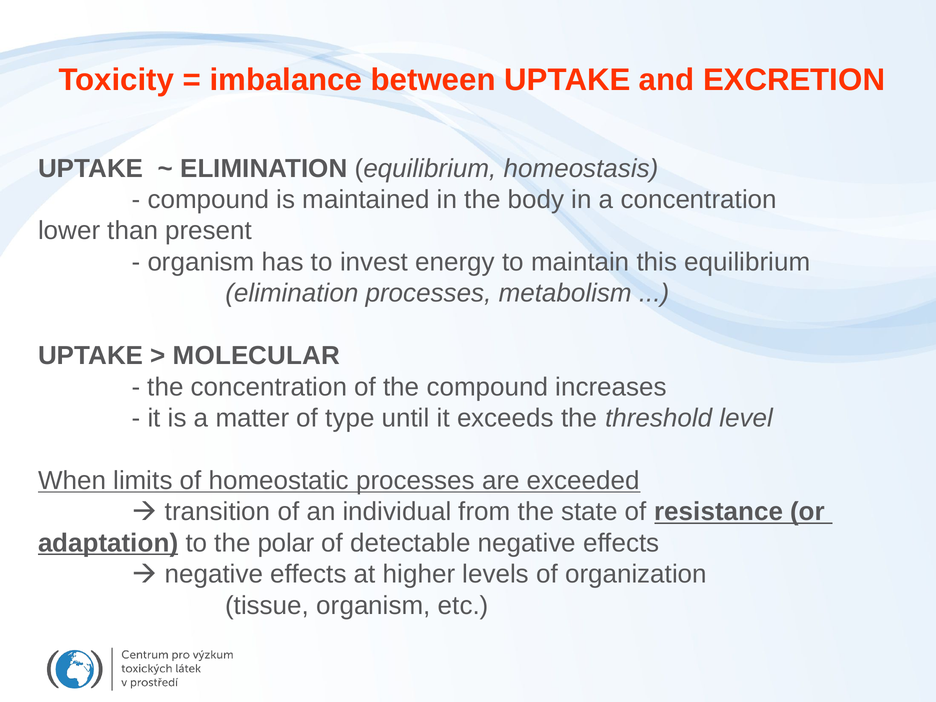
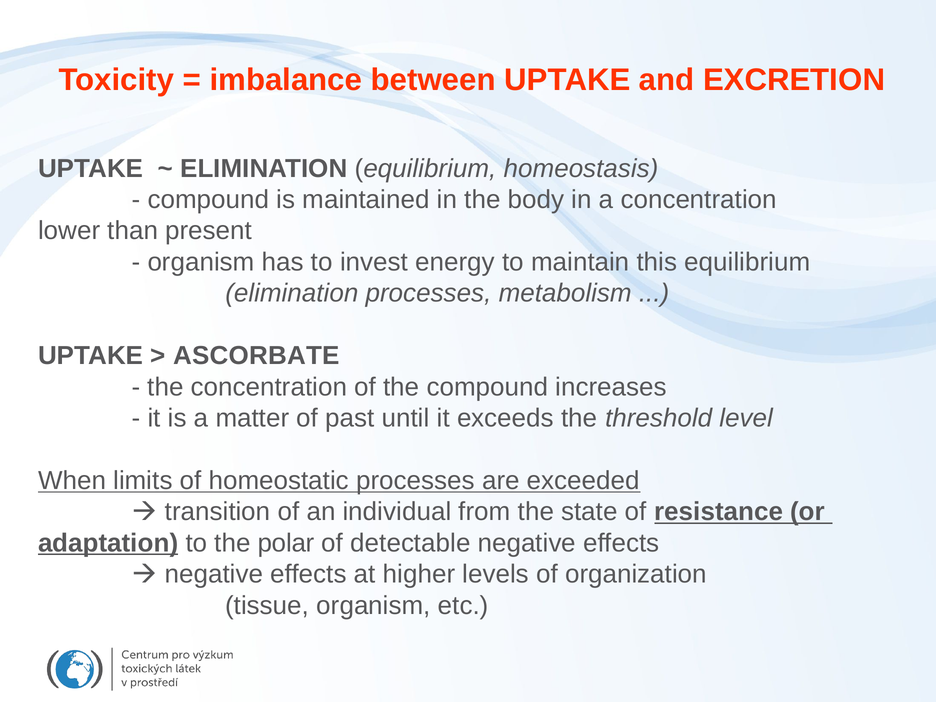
MOLECULAR: MOLECULAR -> ASCORBATE
type: type -> past
